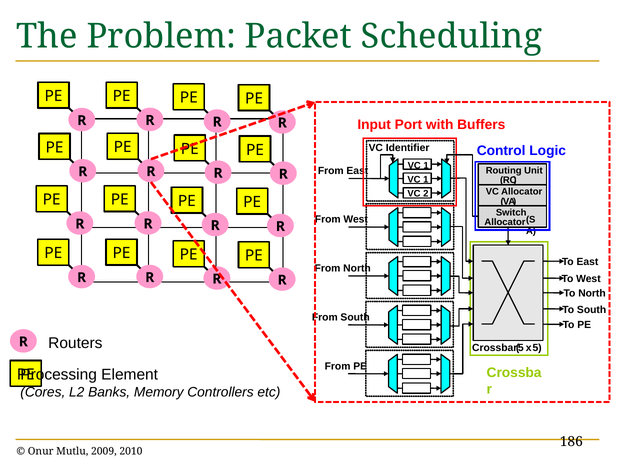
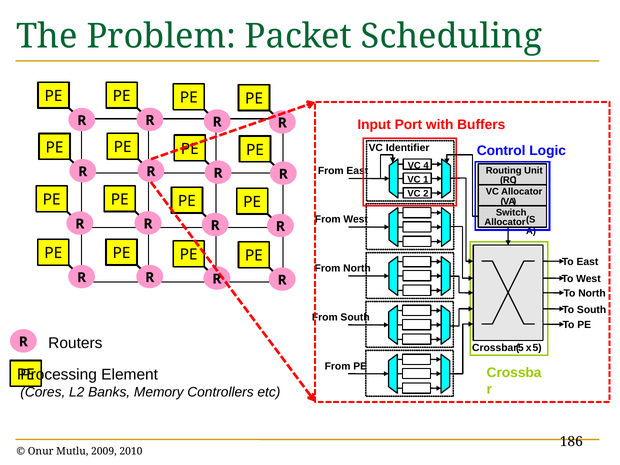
1 at (426, 166): 1 -> 4
